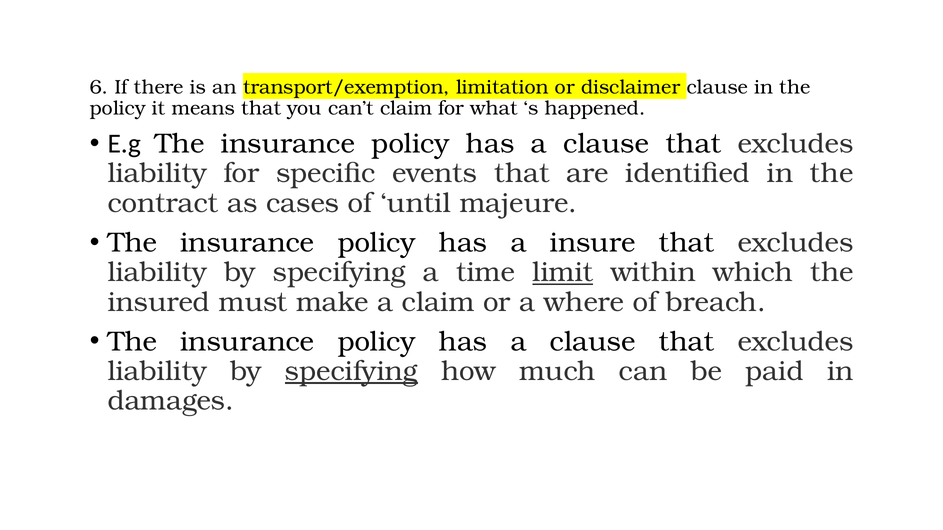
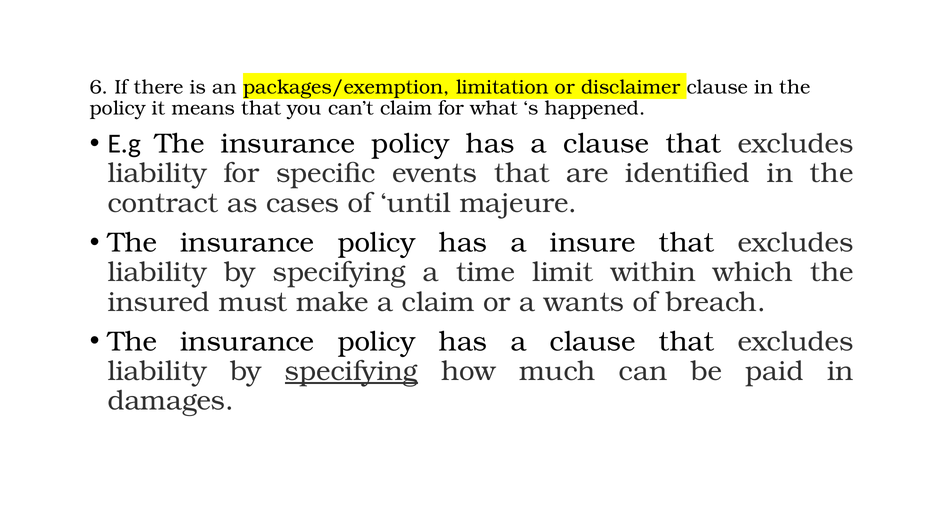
transport/exemption: transport/exemption -> packages/exemption
limit underline: present -> none
where: where -> wants
